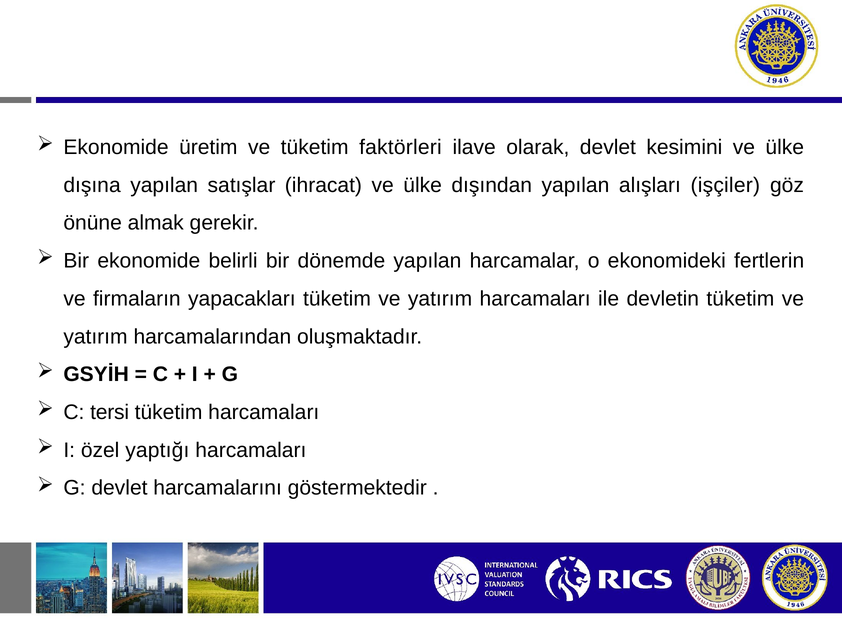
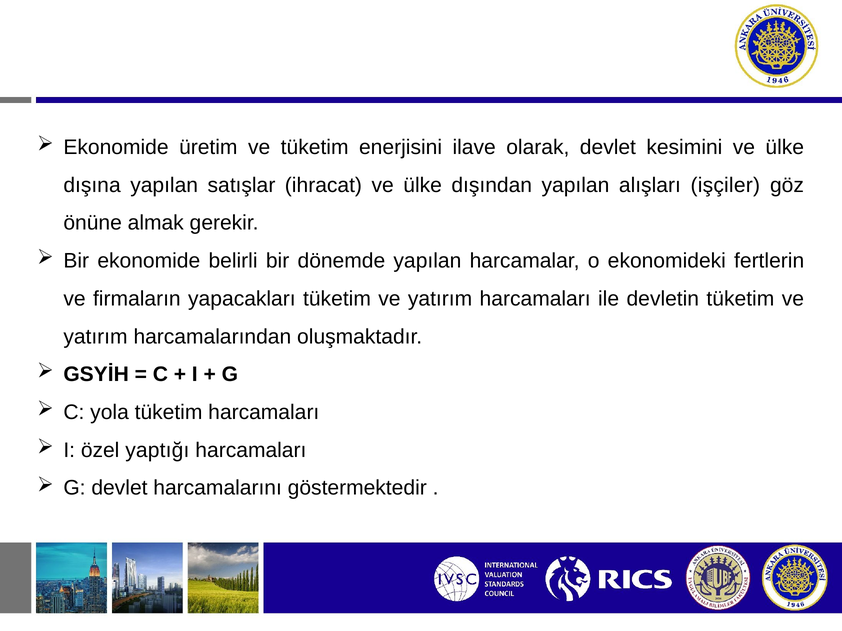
faktörleri: faktörleri -> enerjisini
tersi: tersi -> yola
